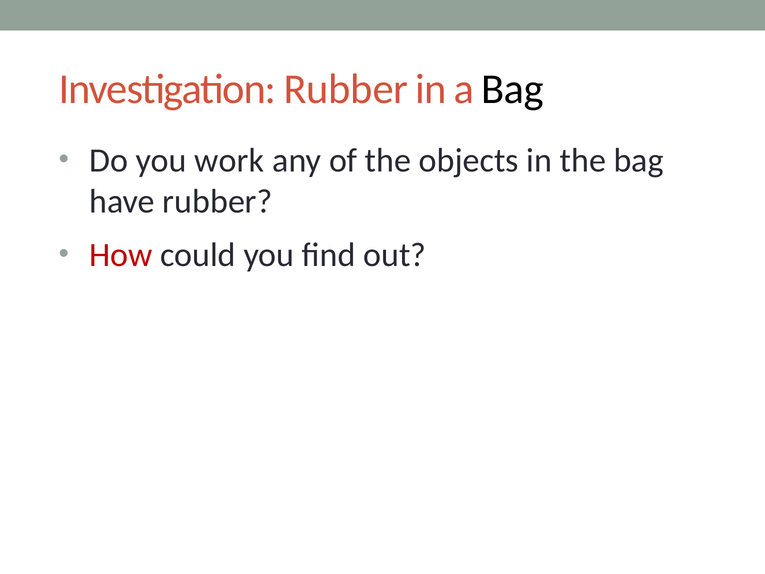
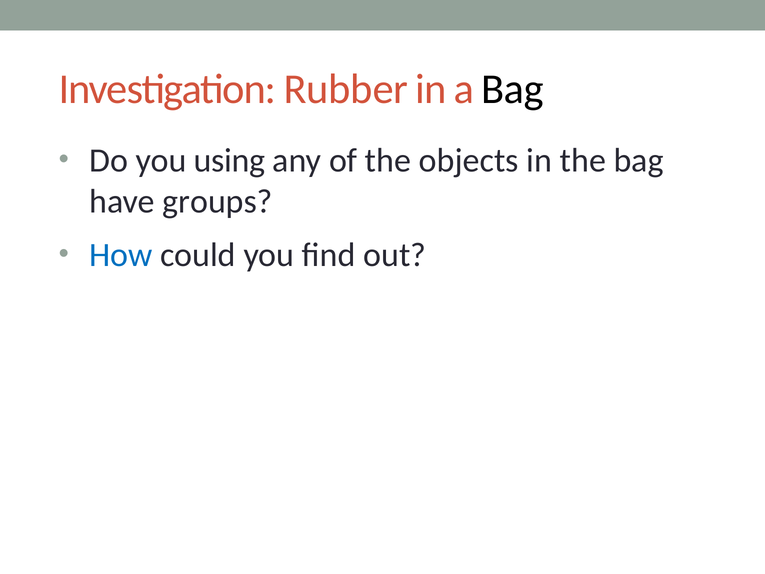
work: work -> using
have rubber: rubber -> groups
How colour: red -> blue
